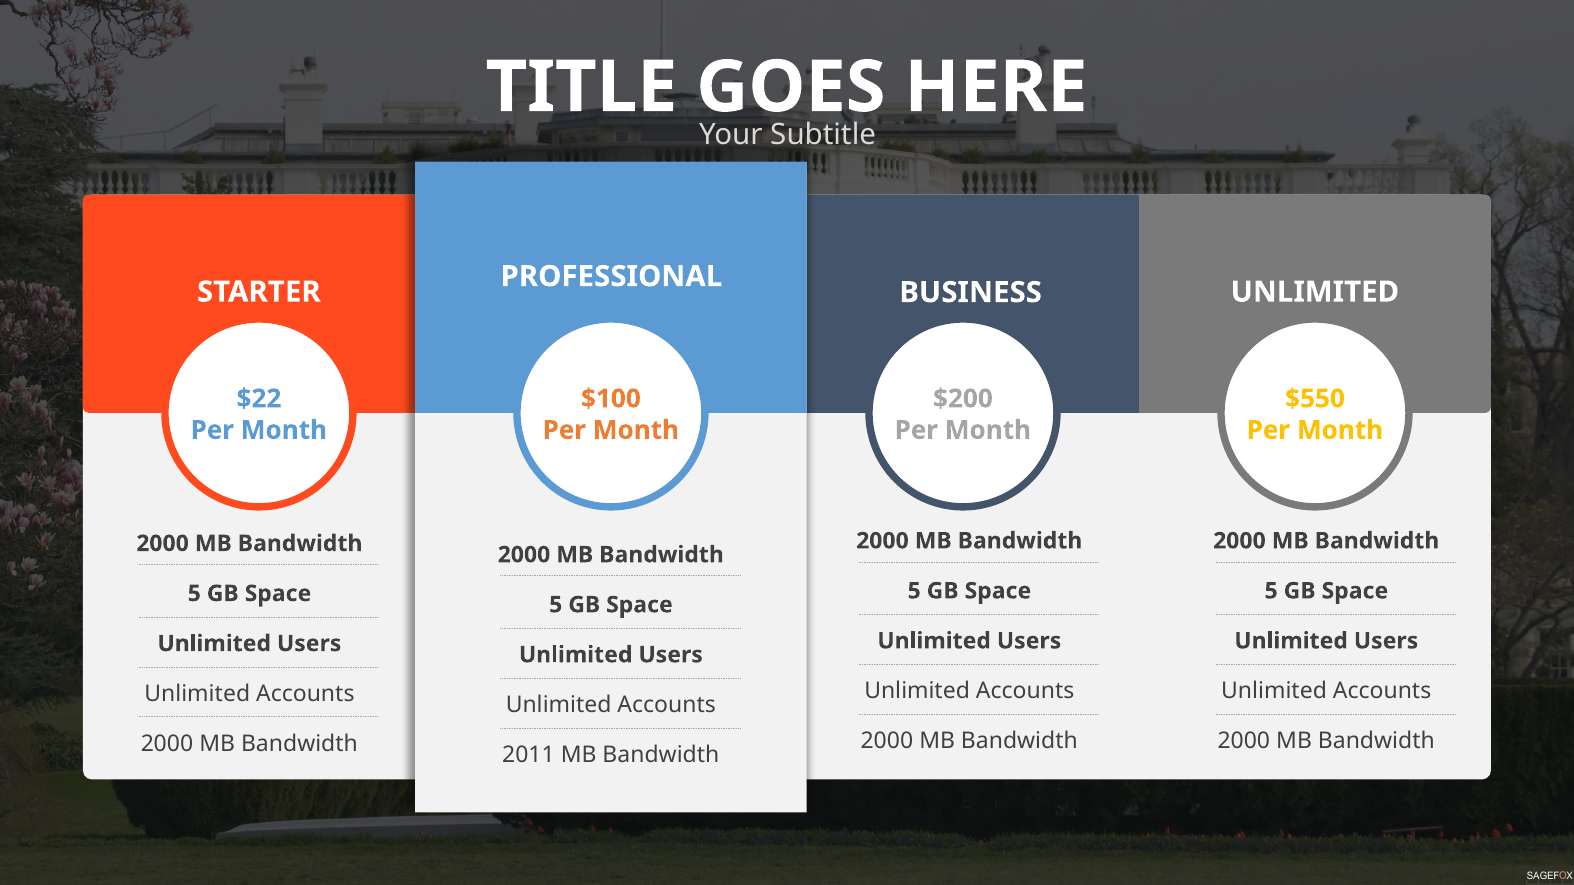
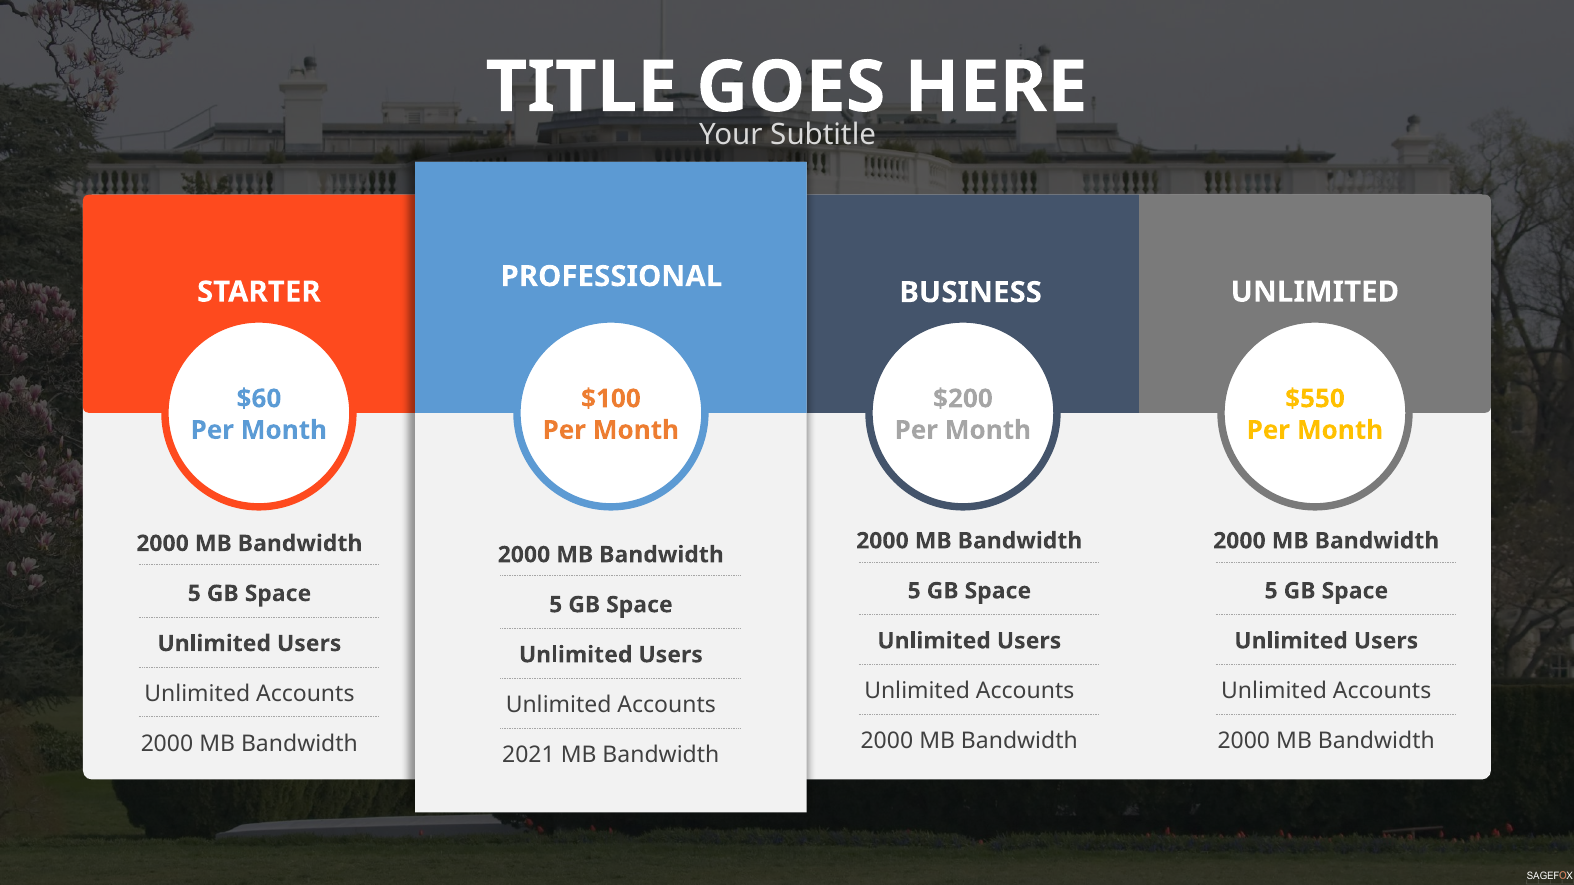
$22: $22 -> $60
2011: 2011 -> 2021
